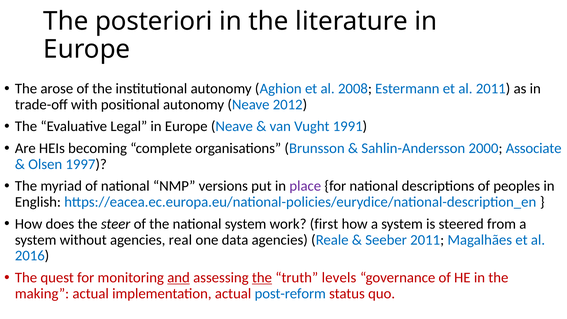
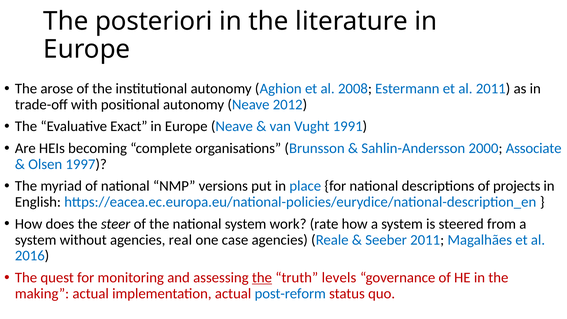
Legal: Legal -> Exact
place colour: purple -> blue
peoples: peoples -> projects
first: first -> rate
data: data -> case
and underline: present -> none
